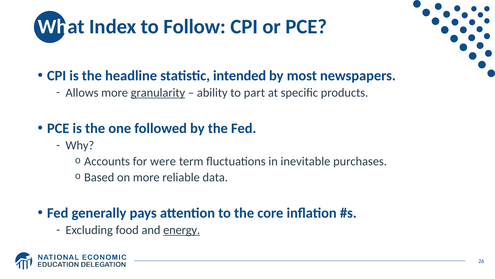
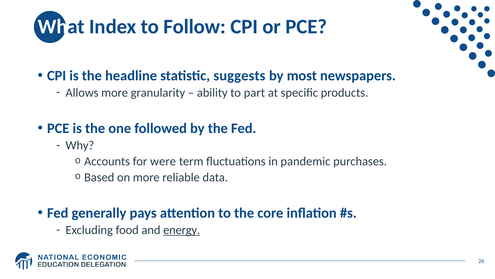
intended: intended -> suggests
granularity underline: present -> none
inevitable: inevitable -> pandemic
